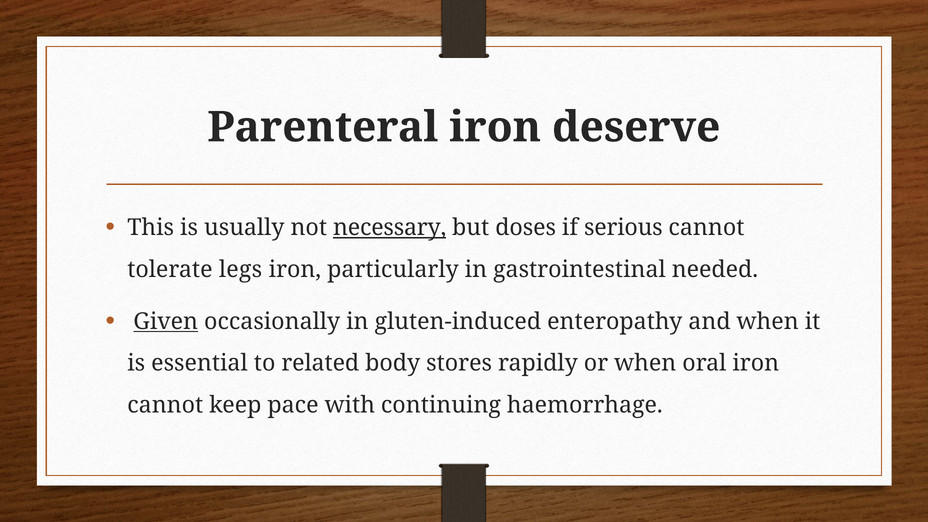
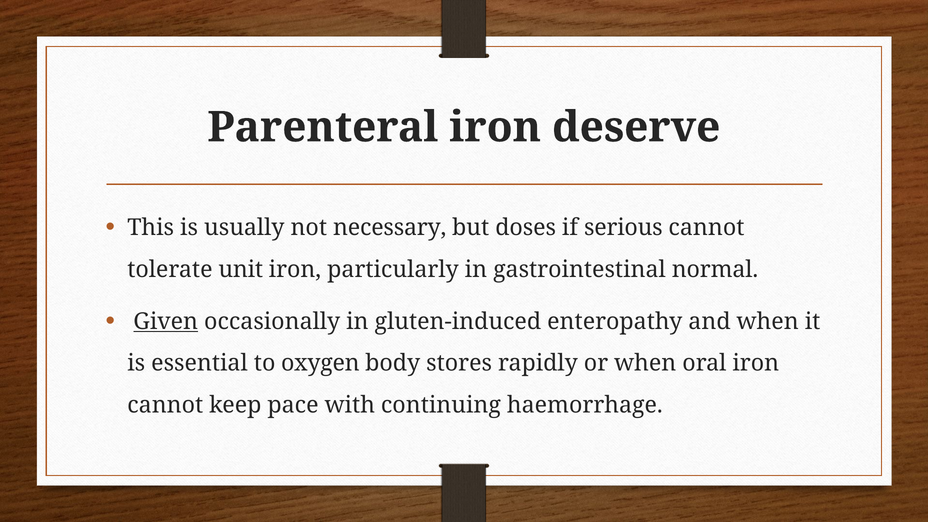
necessary underline: present -> none
legs: legs -> unit
needed: needed -> normal
related: related -> oxygen
